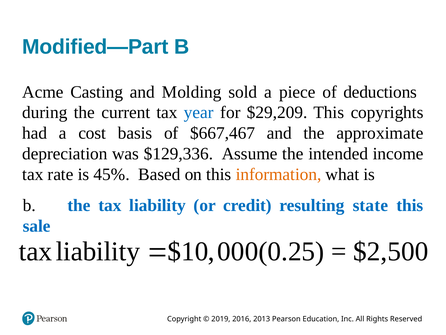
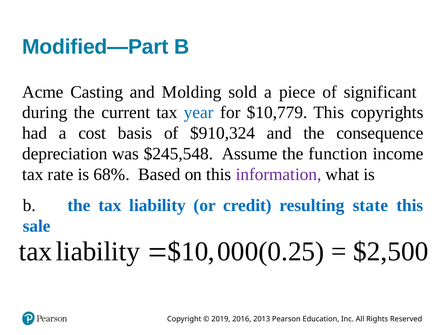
deductions: deductions -> significant
$29,209: $29,209 -> $10,779
$667,467: $667,467 -> $910,324
approximate: approximate -> consequence
$129,336: $129,336 -> $245,548
intended: intended -> function
45%: 45% -> 68%
information colour: orange -> purple
